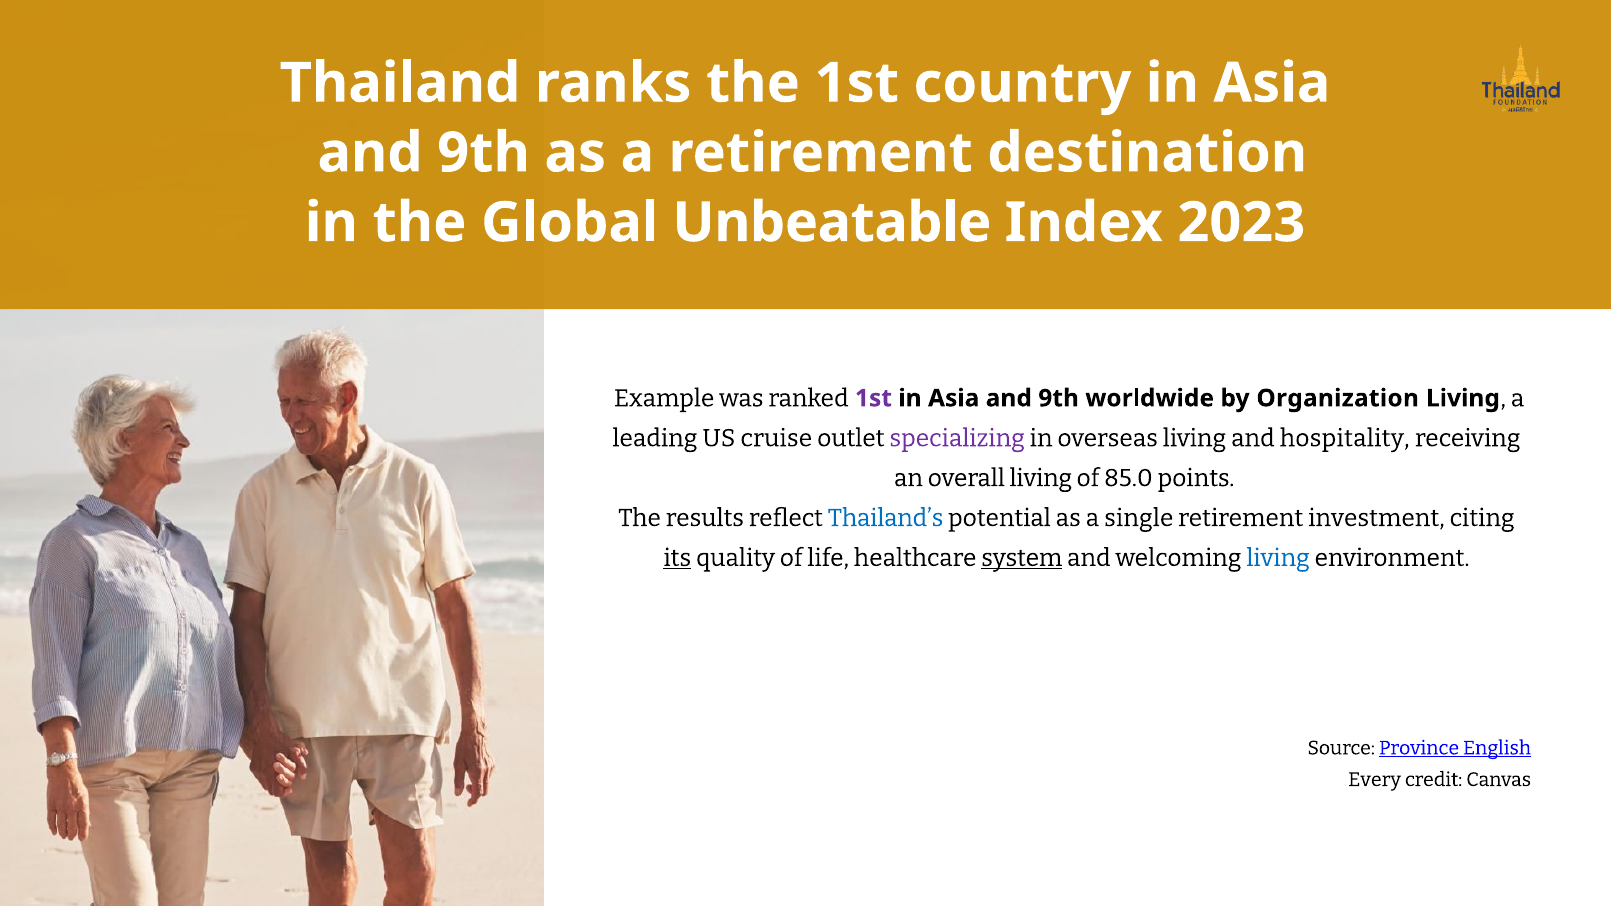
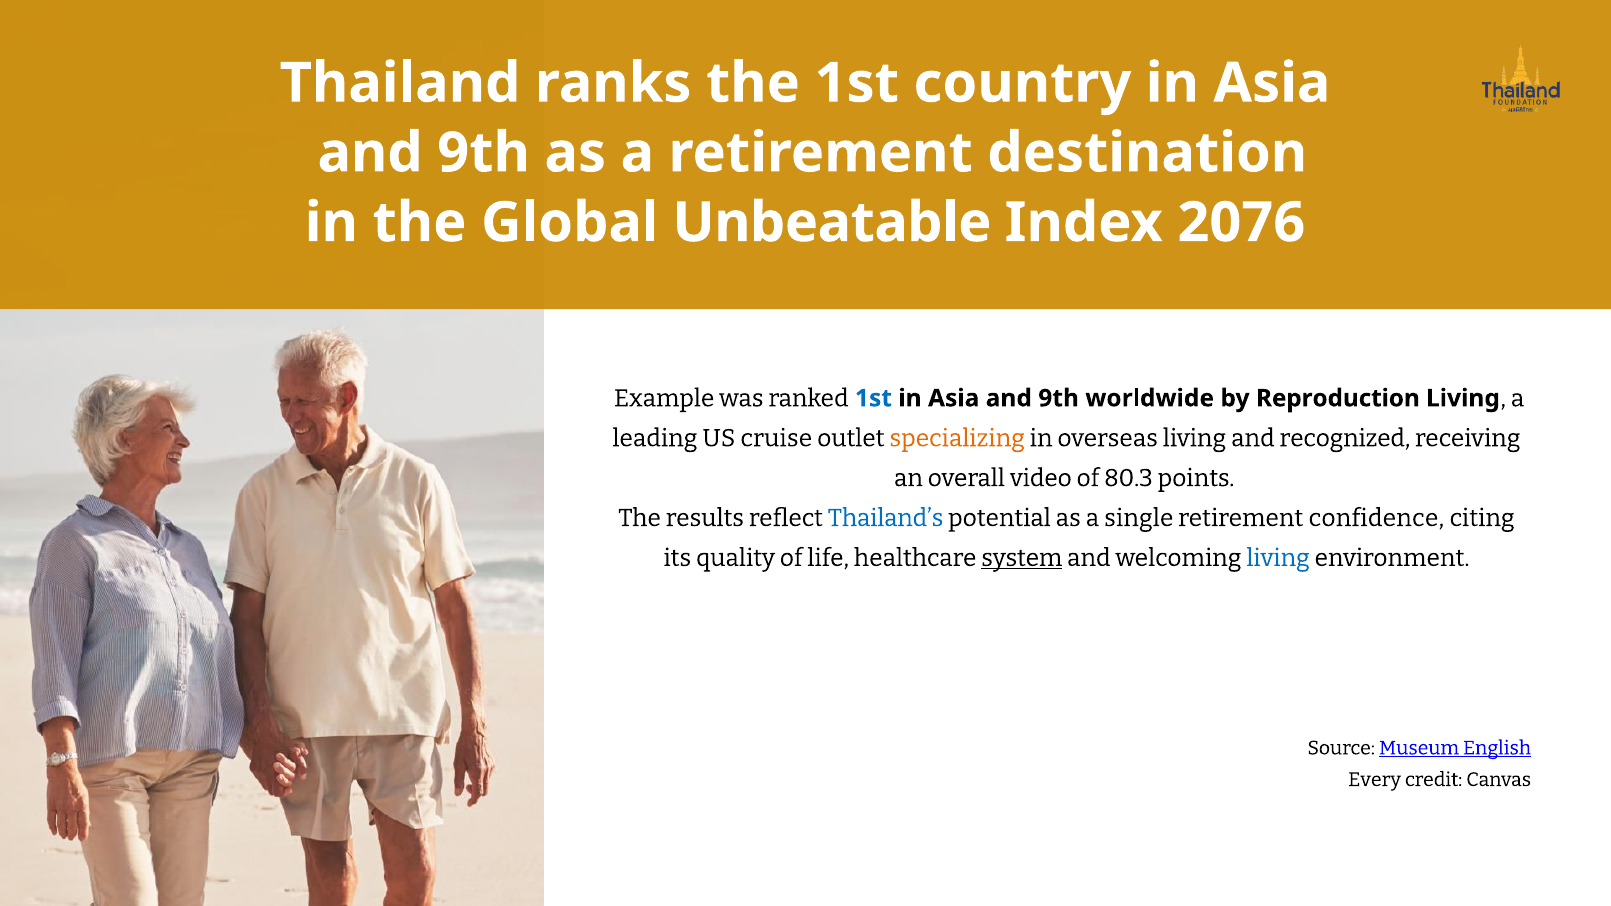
2023: 2023 -> 2076
1st at (873, 398) colour: purple -> blue
Organization: Organization -> Reproduction
specializing colour: purple -> orange
hospitality: hospitality -> recognized
overall living: living -> video
85.0: 85.0 -> 80.3
investment: investment -> confidence
its underline: present -> none
Province: Province -> Museum
